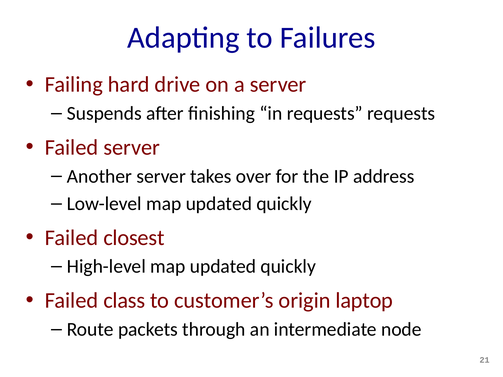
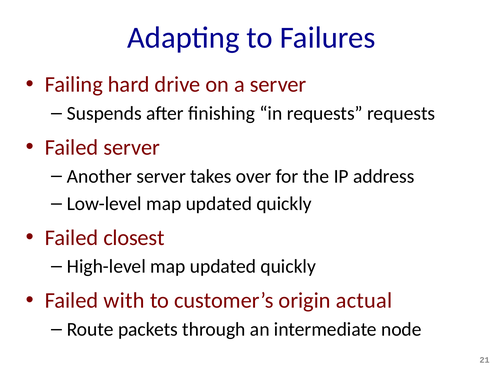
class: class -> with
laptop: laptop -> actual
